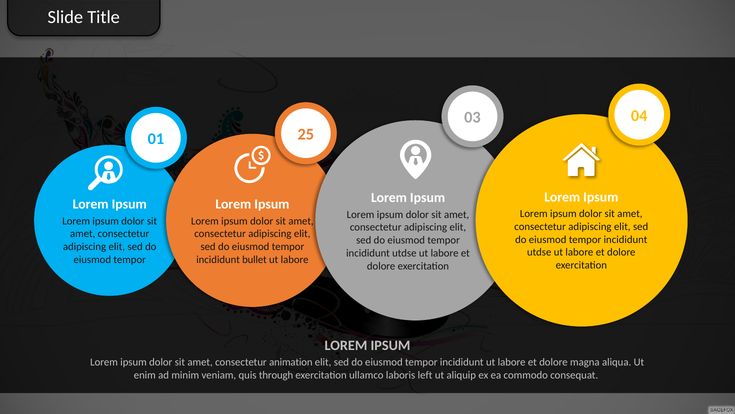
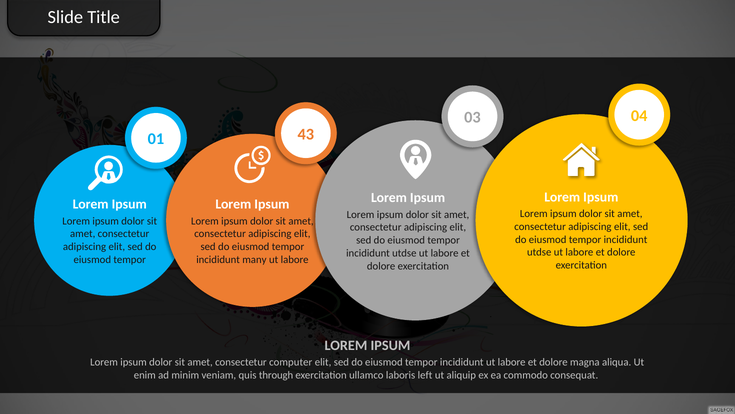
25: 25 -> 43
bullet: bullet -> many
animation: animation -> computer
